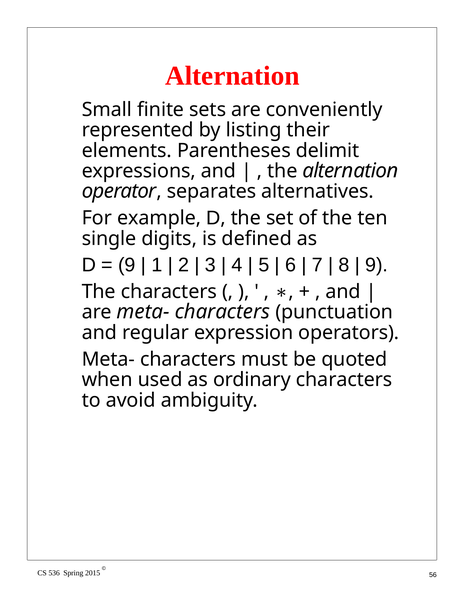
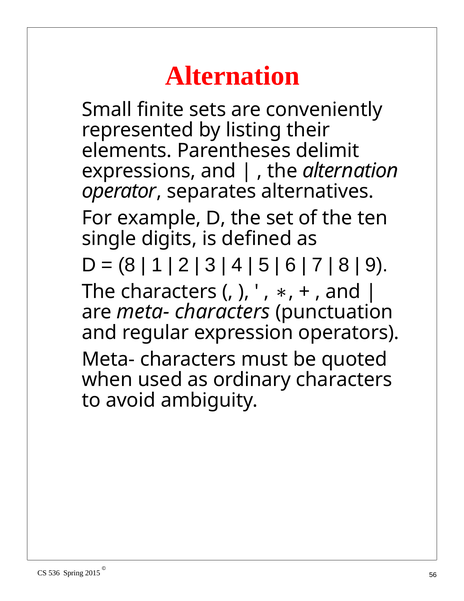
9 at (127, 265): 9 -> 8
